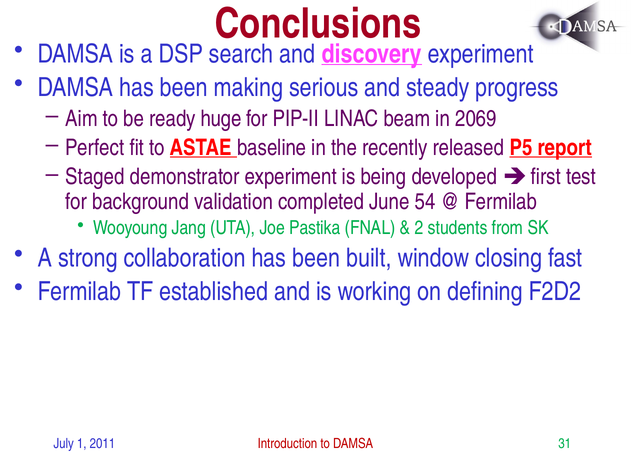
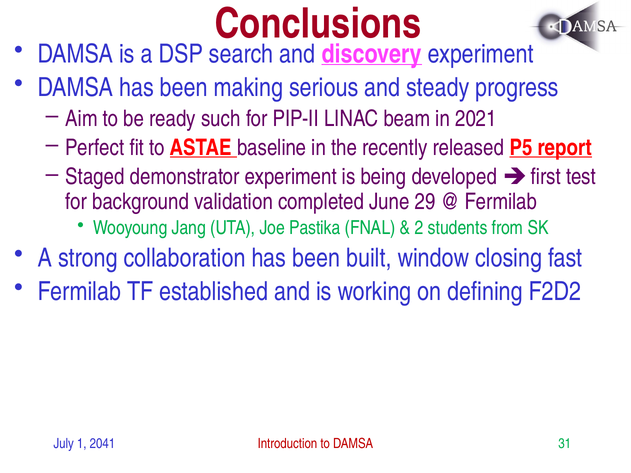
huge: huge -> such
2069: 2069 -> 2021
54: 54 -> 29
2011: 2011 -> 2041
